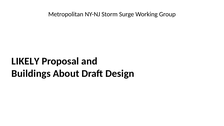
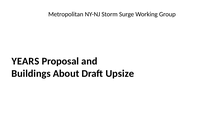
LIKELY: LIKELY -> YEARS
Design: Design -> Upsize
